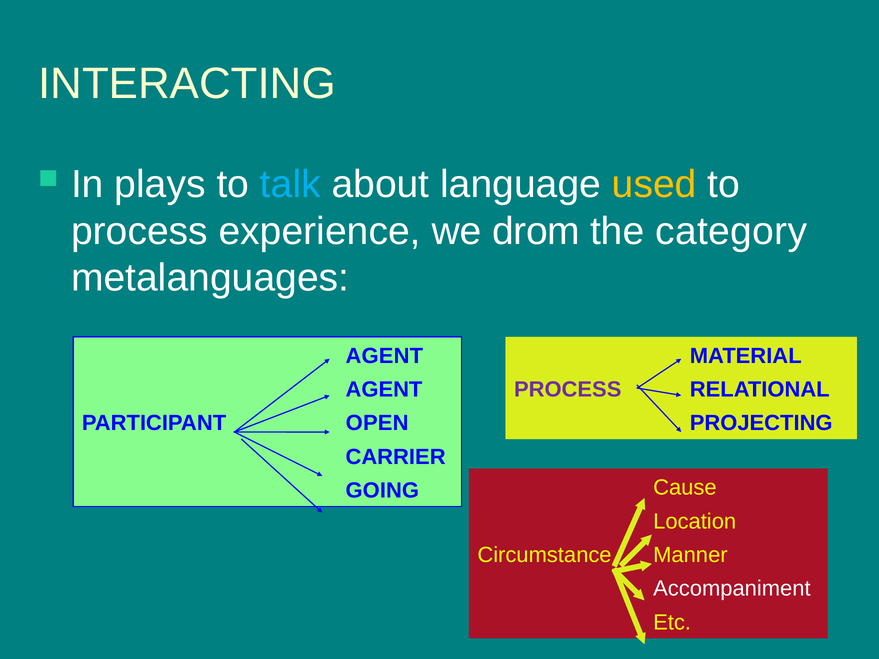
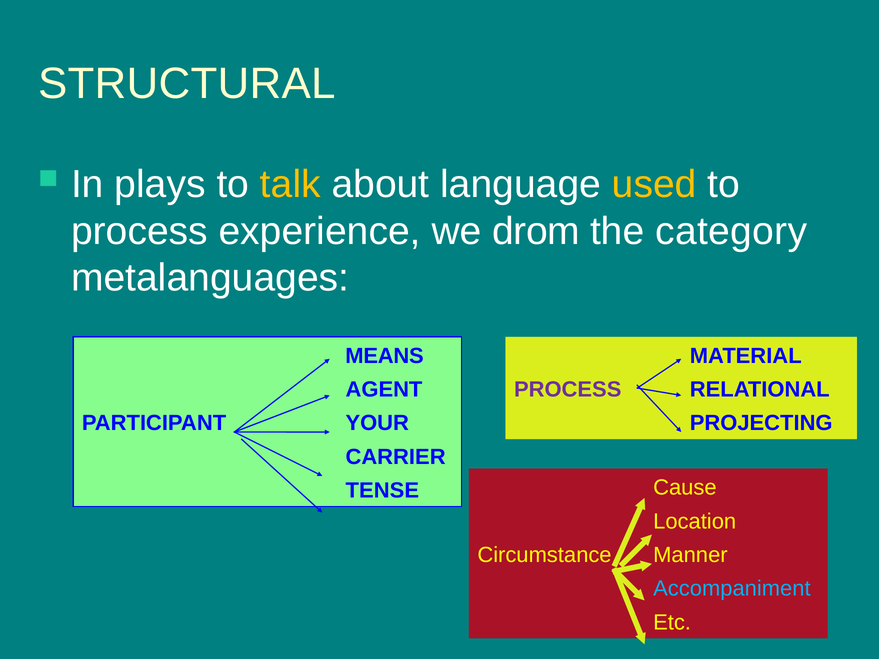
INTERACTING: INTERACTING -> STRUCTURAL
talk colour: light blue -> yellow
AGENT at (384, 356): AGENT -> MEANS
OPEN: OPEN -> YOUR
GOING: GOING -> TENSE
Accompaniment colour: white -> light blue
